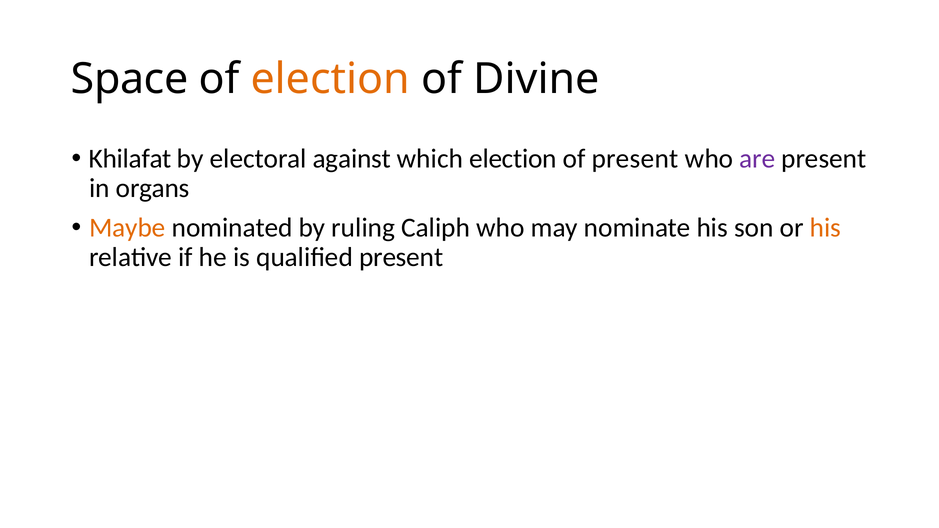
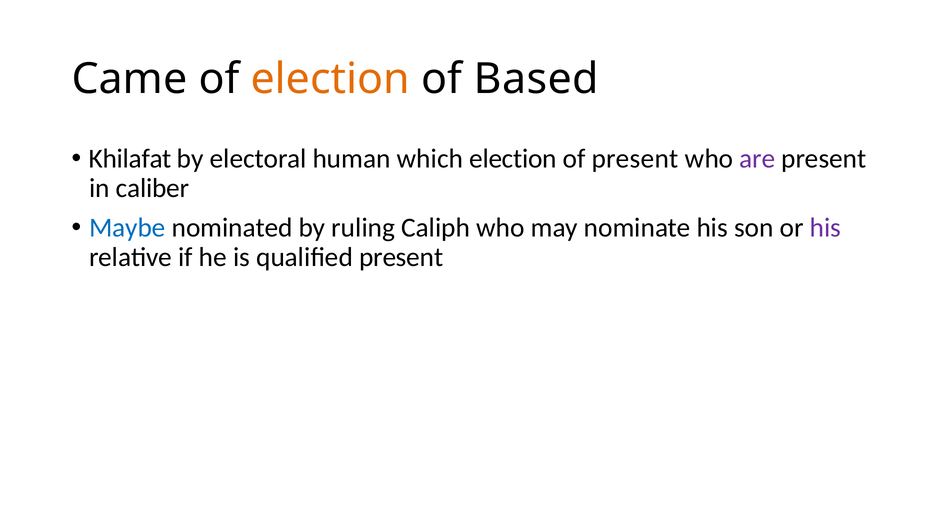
Space: Space -> Came
Divine: Divine -> Based
against: against -> human
organs: organs -> caliber
Maybe colour: orange -> blue
his at (825, 228) colour: orange -> purple
